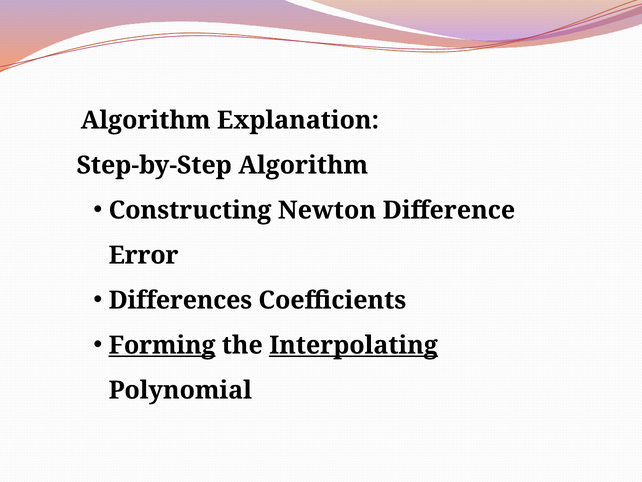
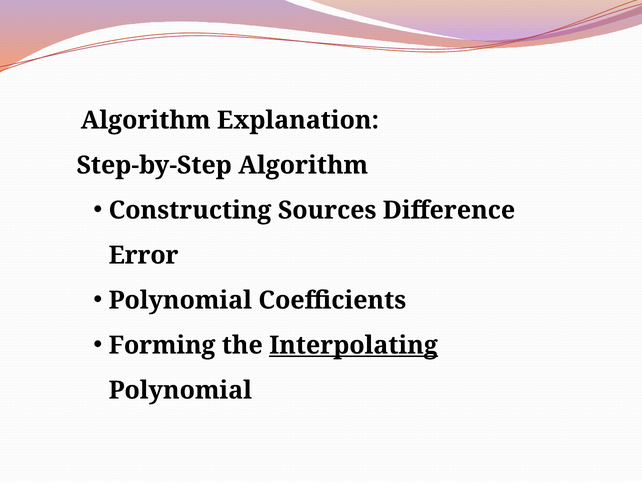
Newton: Newton -> Sources
Differences at (180, 300): Differences -> Polynomial
Forming underline: present -> none
